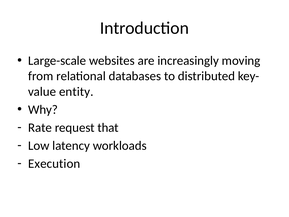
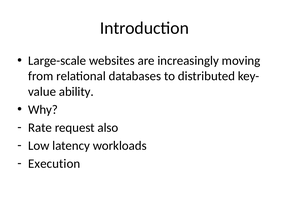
entity: entity -> ability
that: that -> also
